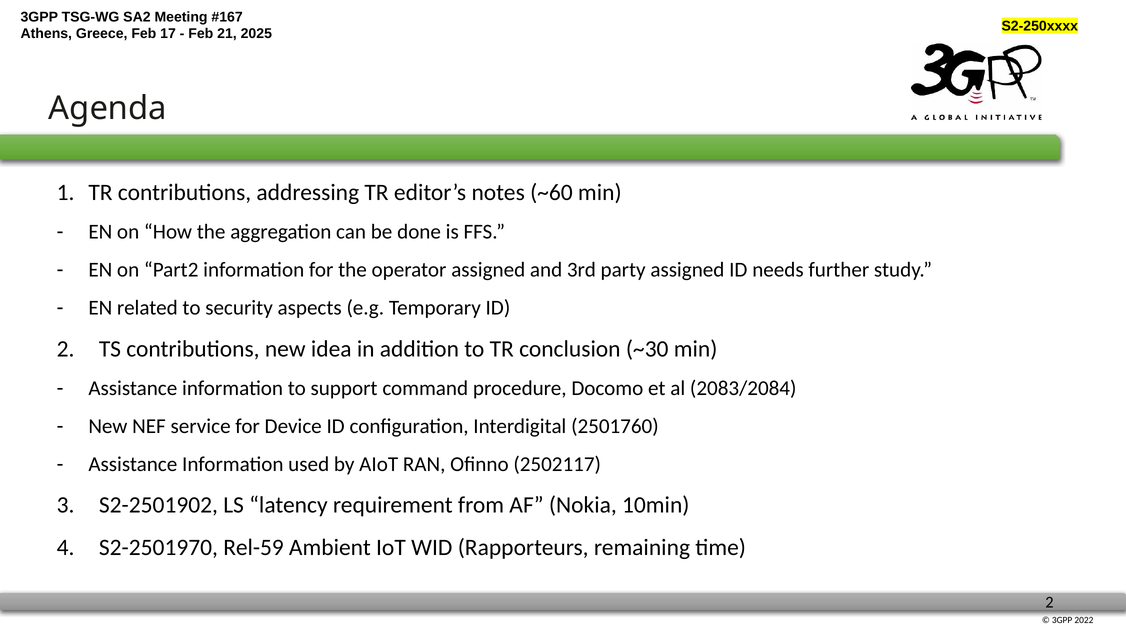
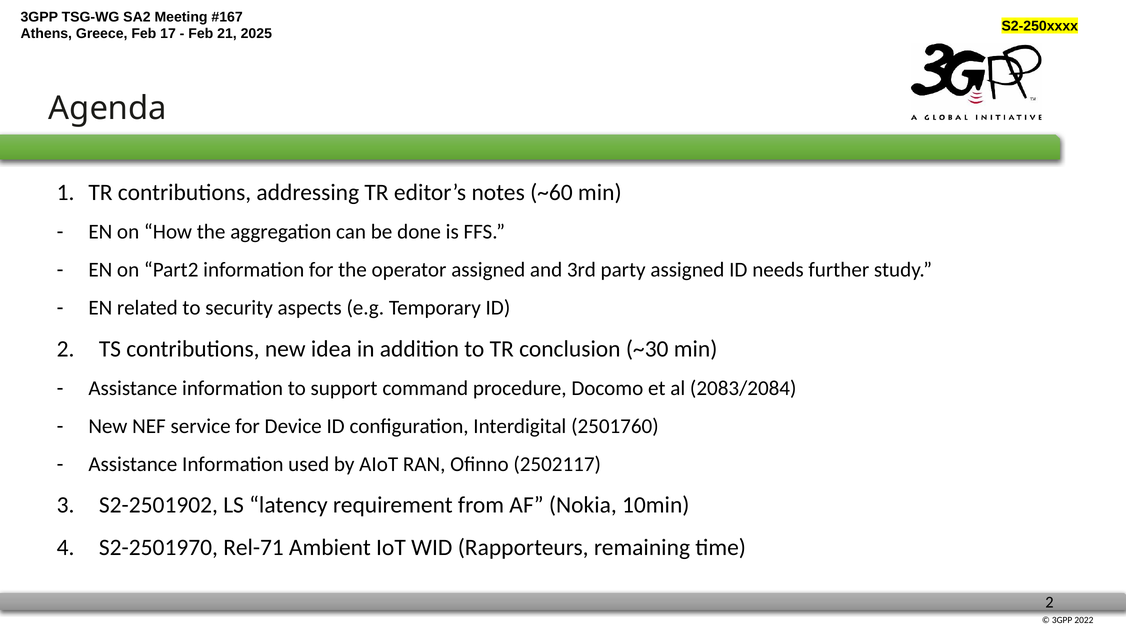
Rel-59: Rel-59 -> Rel-71
